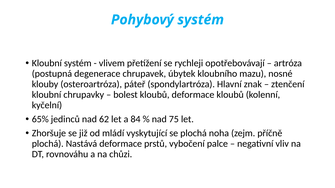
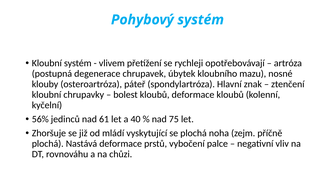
65%: 65% -> 56%
62: 62 -> 61
84: 84 -> 40
